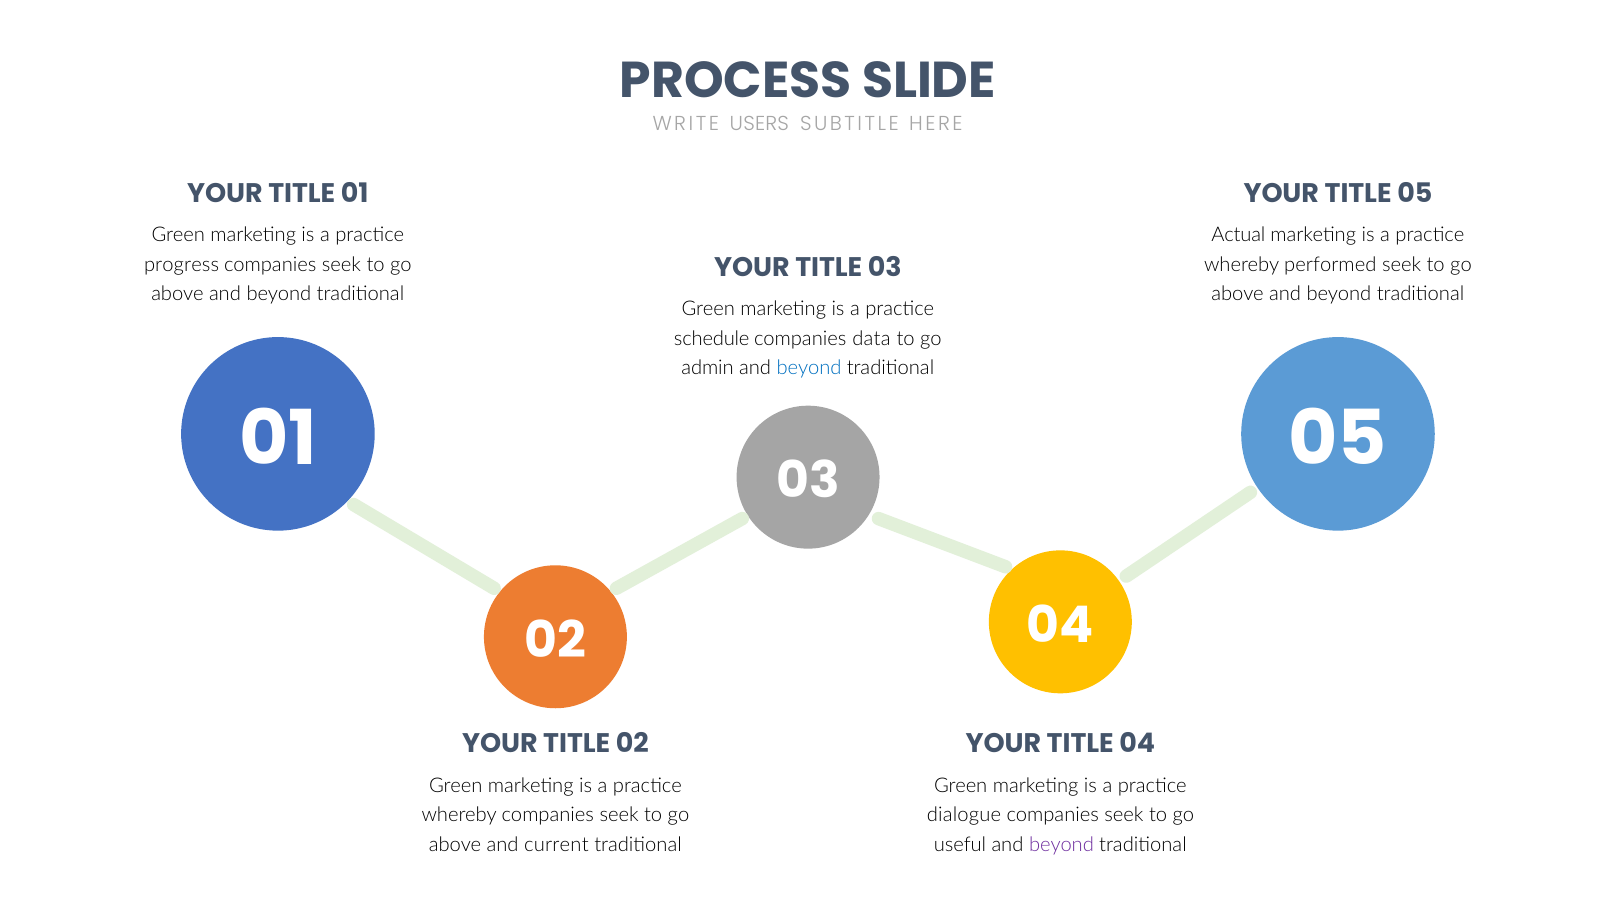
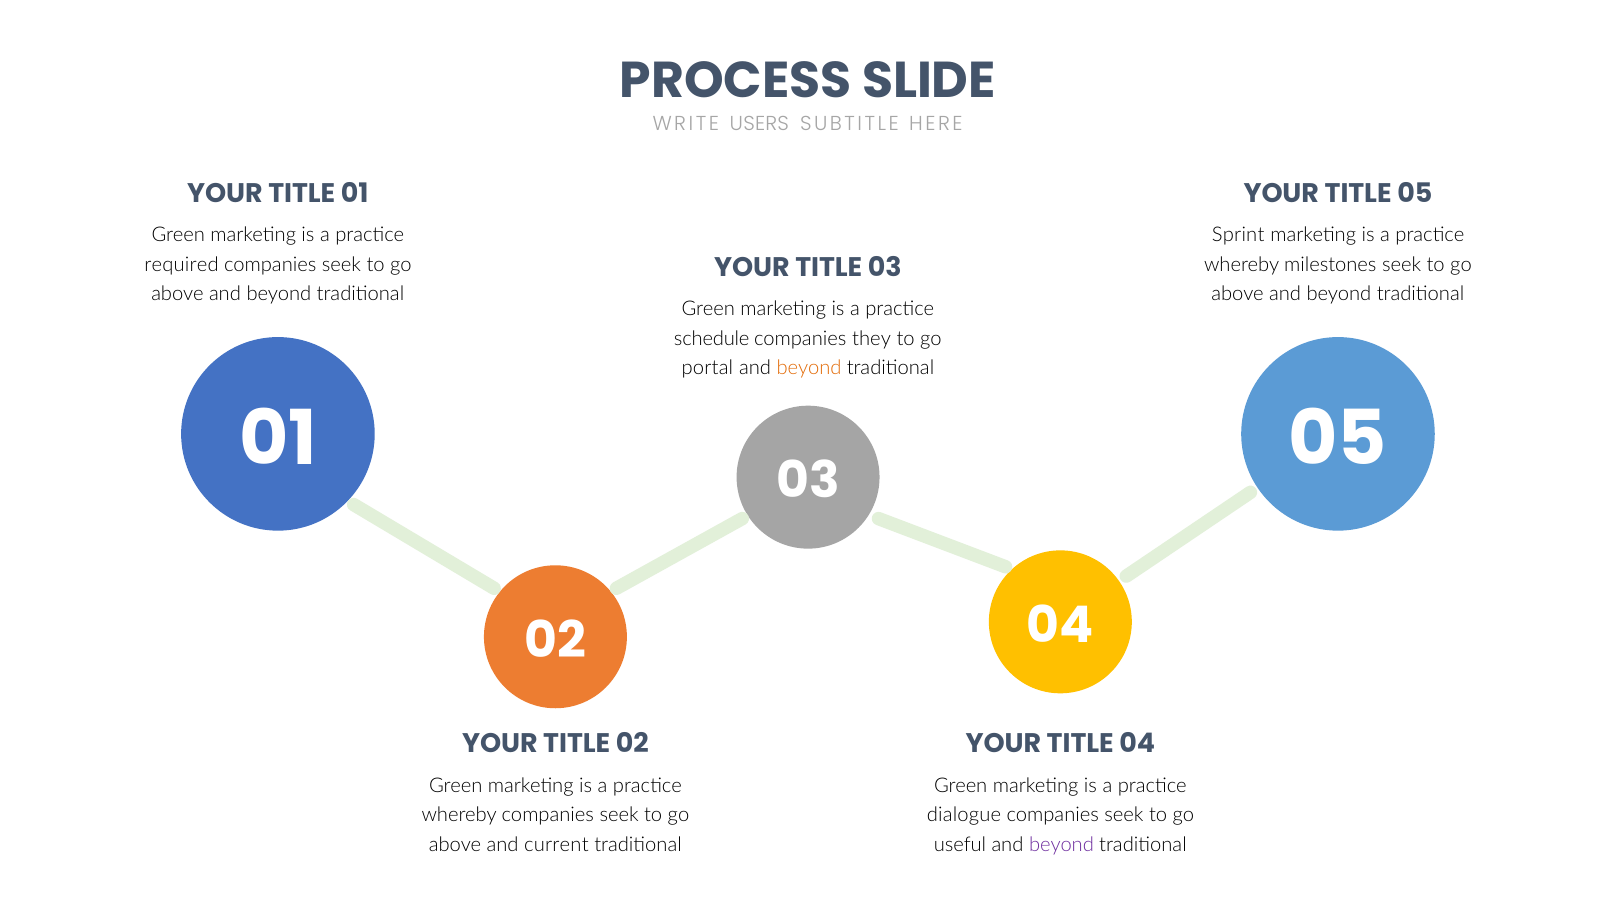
Actual: Actual -> Sprint
progress: progress -> required
performed: performed -> milestones
data: data -> they
admin: admin -> portal
beyond at (809, 368) colour: blue -> orange
